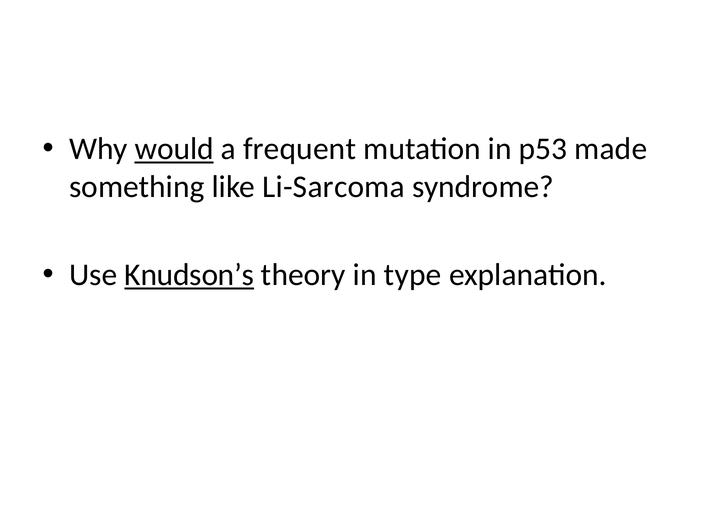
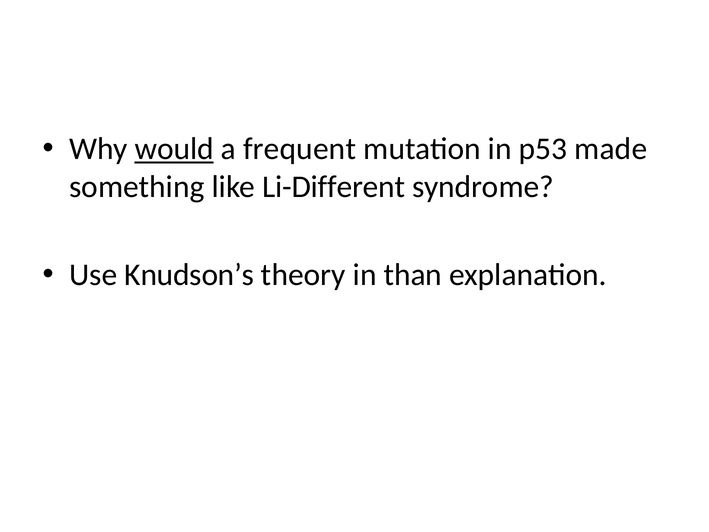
Li-Sarcoma: Li-Sarcoma -> Li-Different
Knudson’s underline: present -> none
type: type -> than
